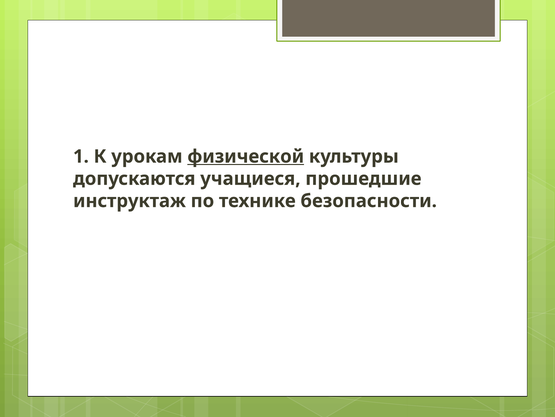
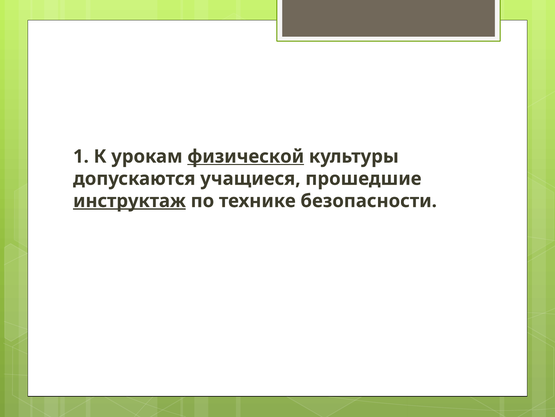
инструктаж underline: none -> present
